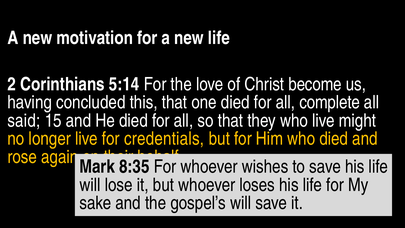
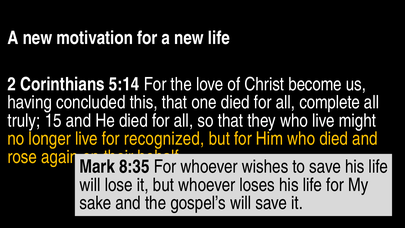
said: said -> truly
credentials: credentials -> recognized
